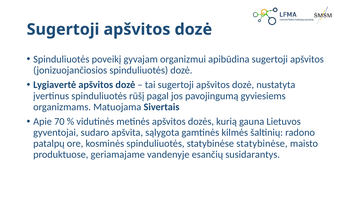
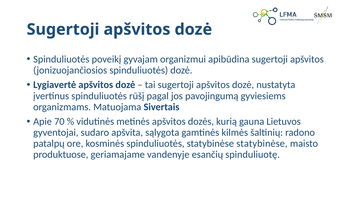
susidarantys: susidarantys -> spinduliuotę
